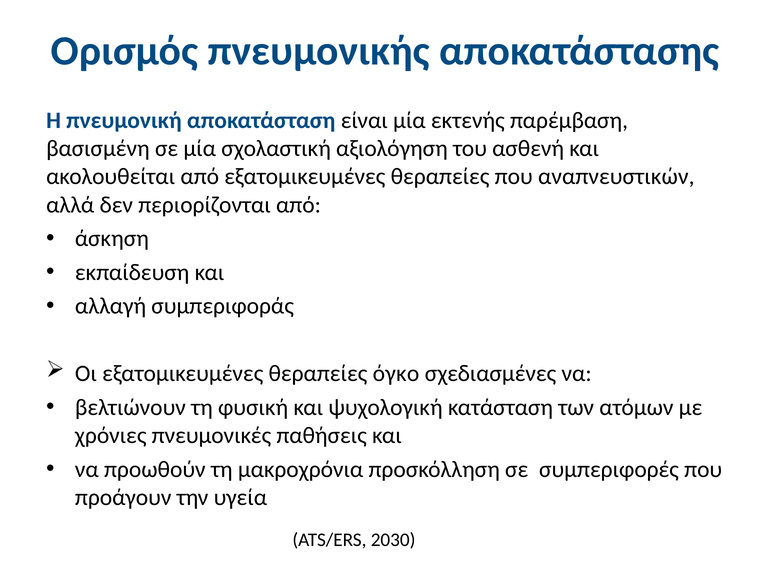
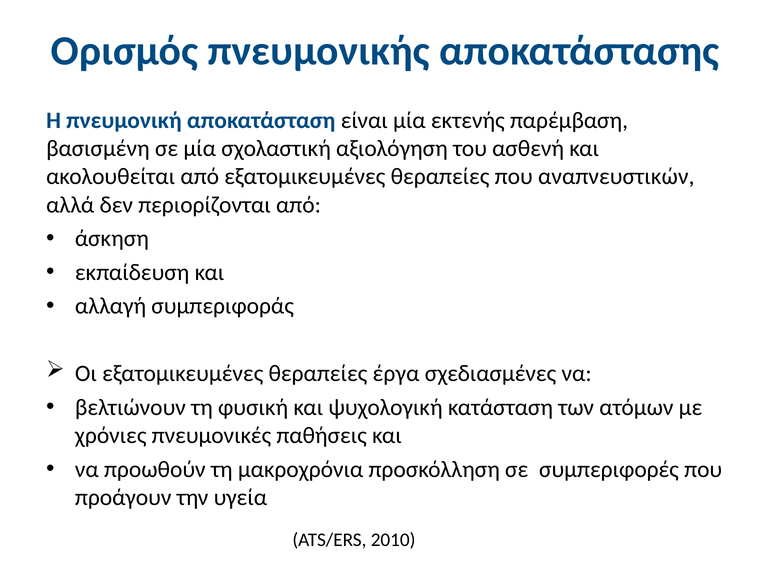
όγκο: όγκο -> έργα
2030: 2030 -> 2010
